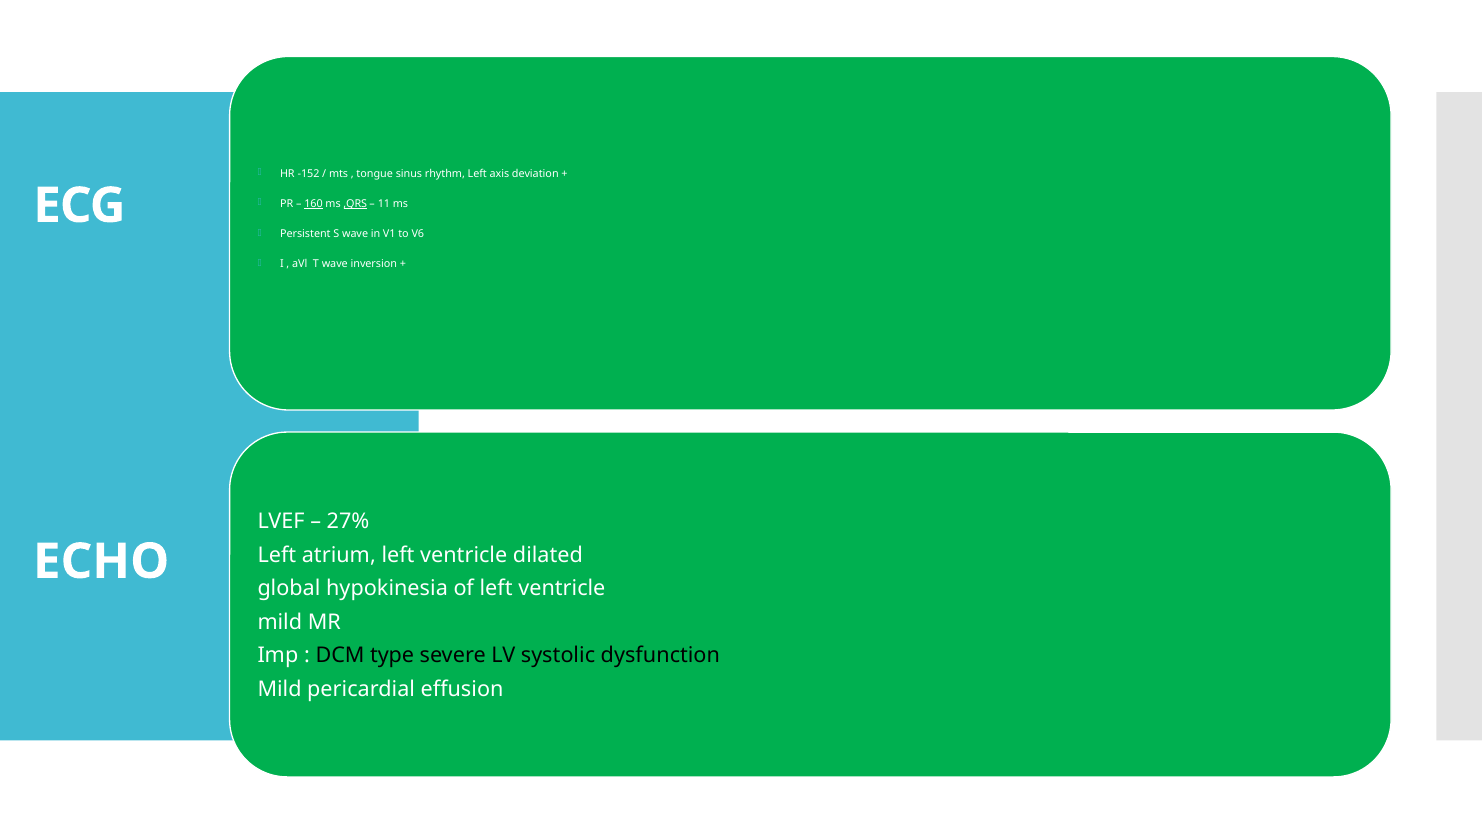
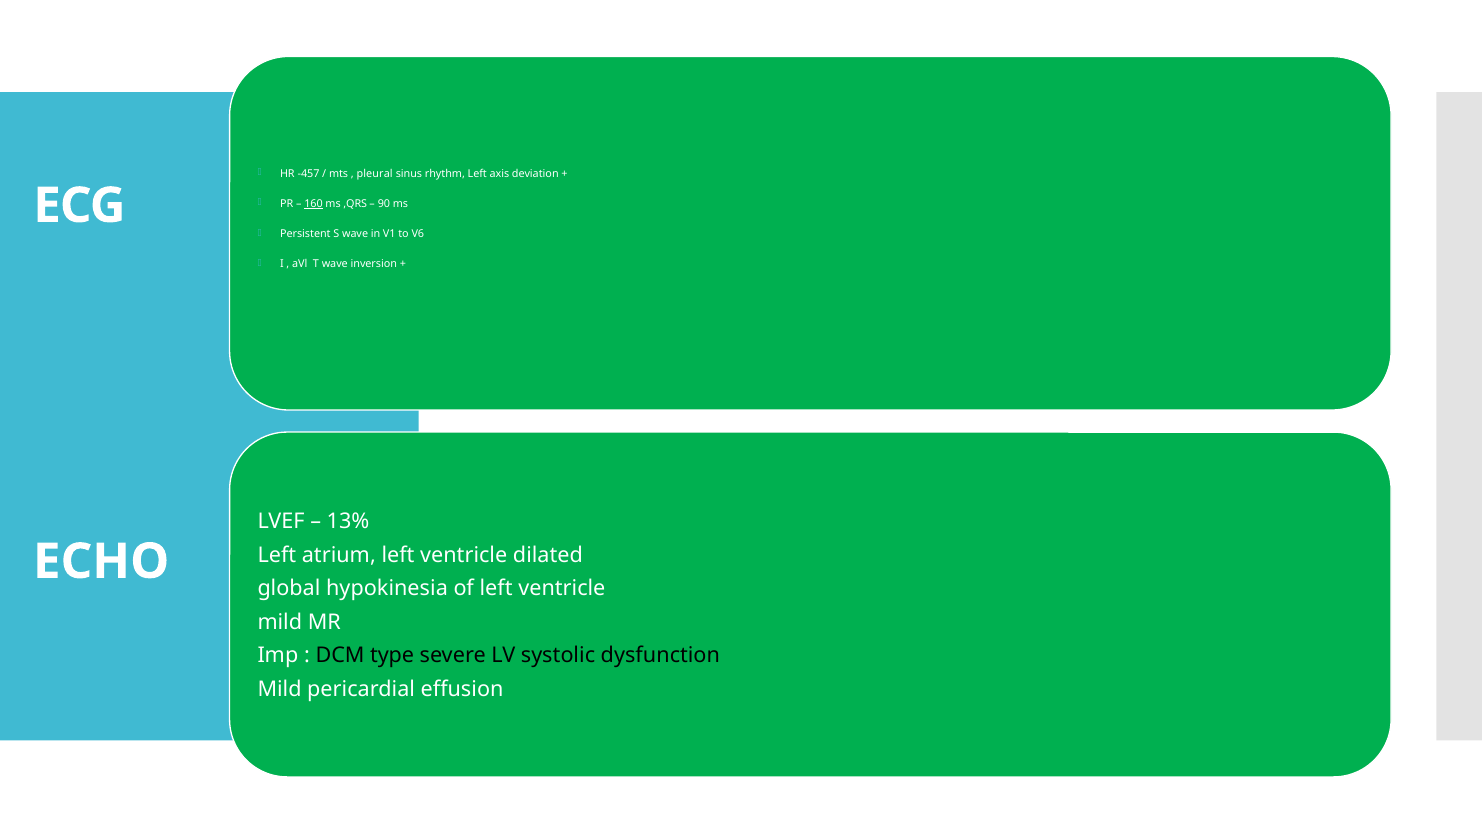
-152: -152 -> -457
tongue: tongue -> pleural
,QRS underline: present -> none
11: 11 -> 90
27%: 27% -> 13%
